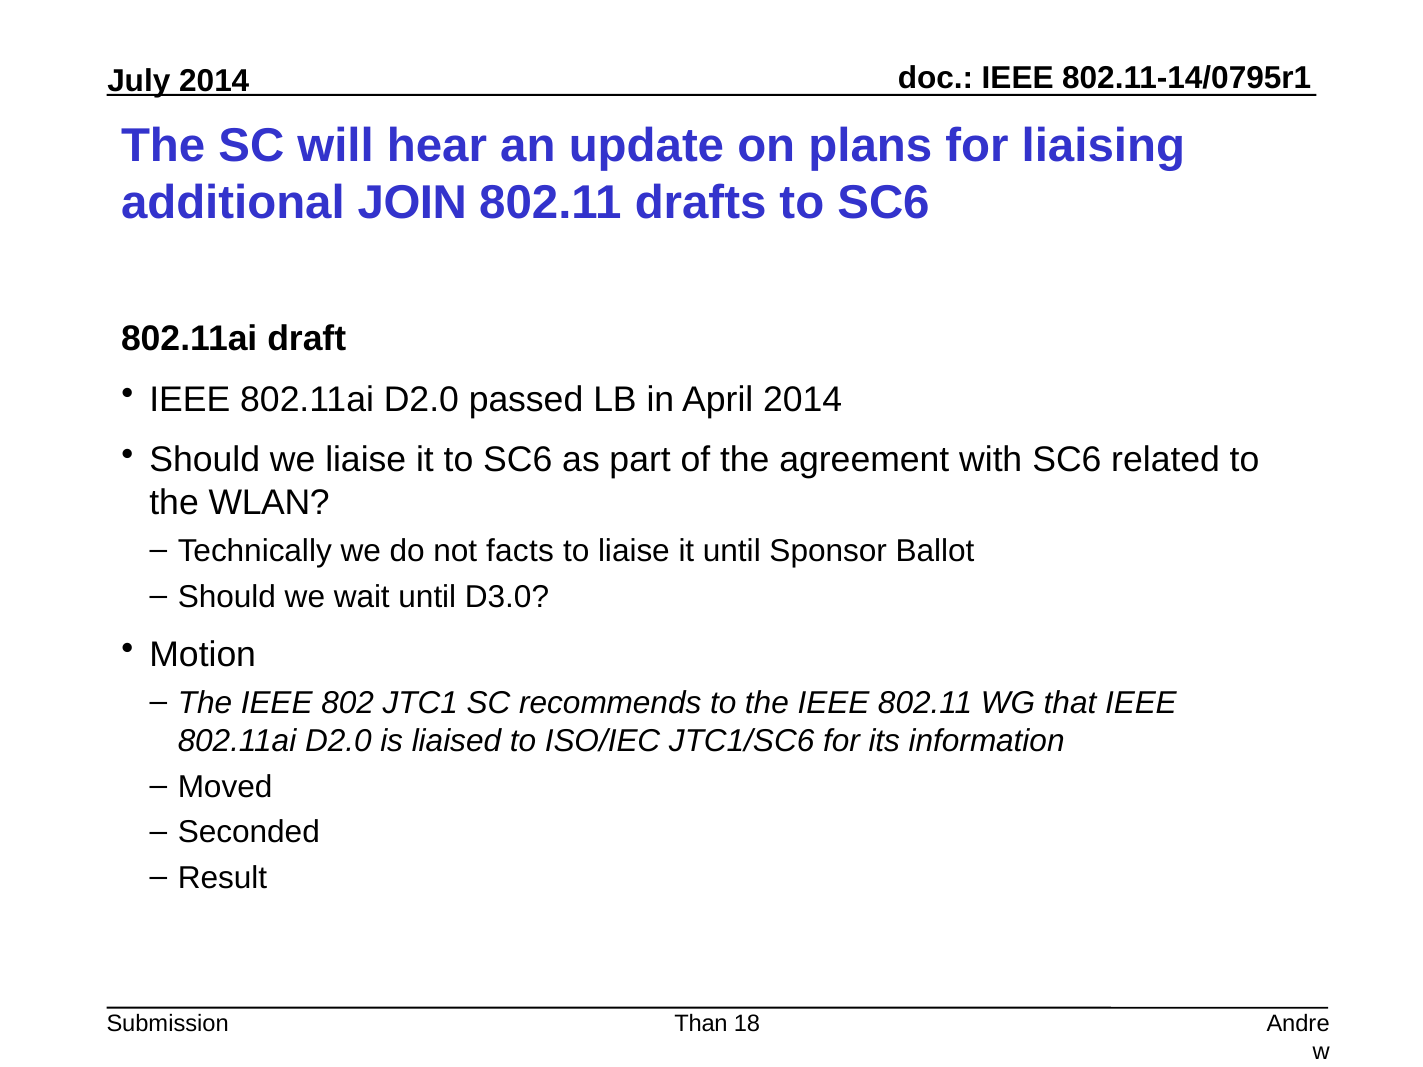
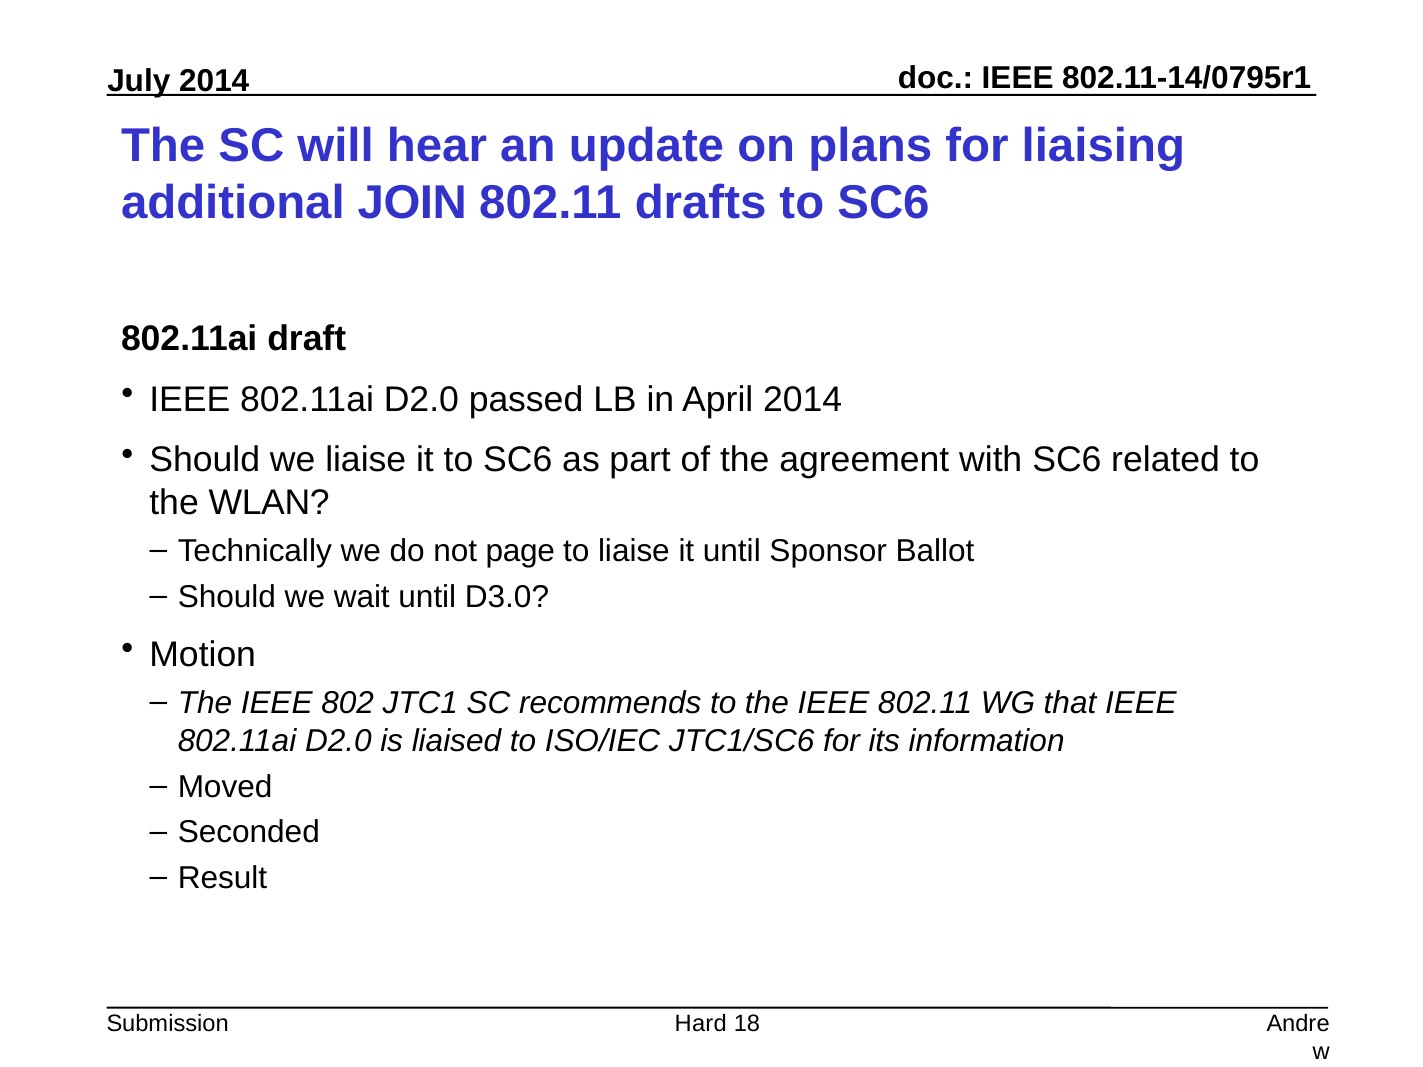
facts: facts -> page
Than: Than -> Hard
